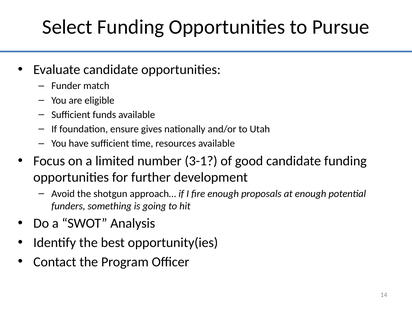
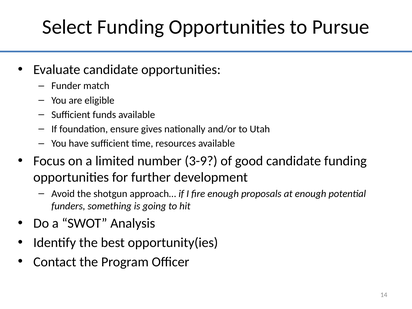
3-1: 3-1 -> 3-9
